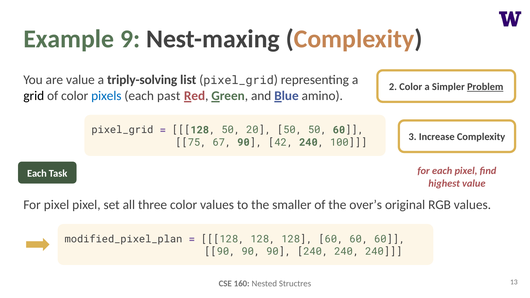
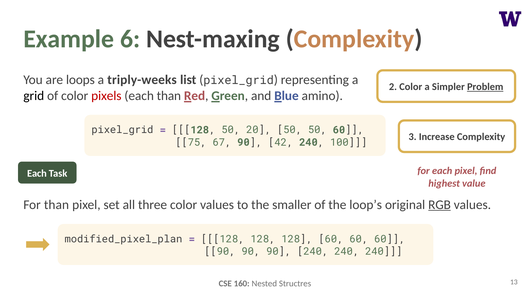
9: 9 -> 6
are value: value -> loops
triply-solving: triply-solving -> triply-weeks
pixels colour: blue -> red
each past: past -> than
For pixel: pixel -> than
over’s: over’s -> loop’s
RGB underline: none -> present
